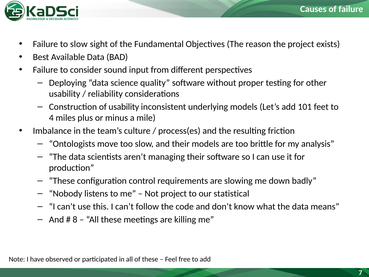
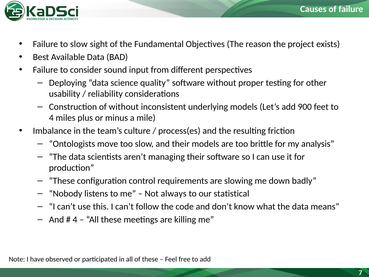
of usability: usability -> without
101: 101 -> 900
Not project: project -> always
8 at (75, 219): 8 -> 4
